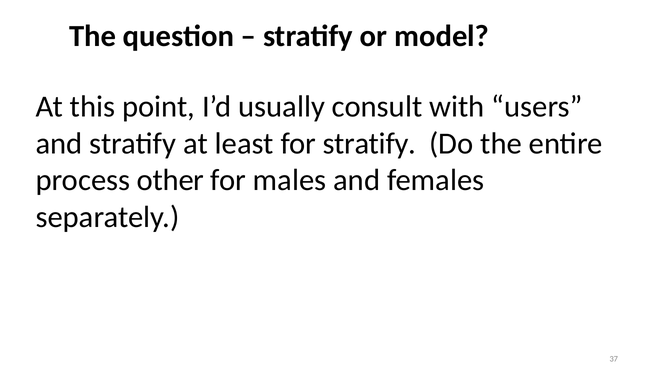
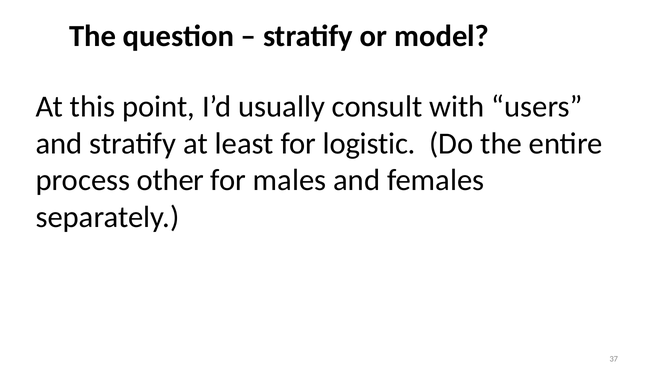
for stratify: stratify -> logistic
